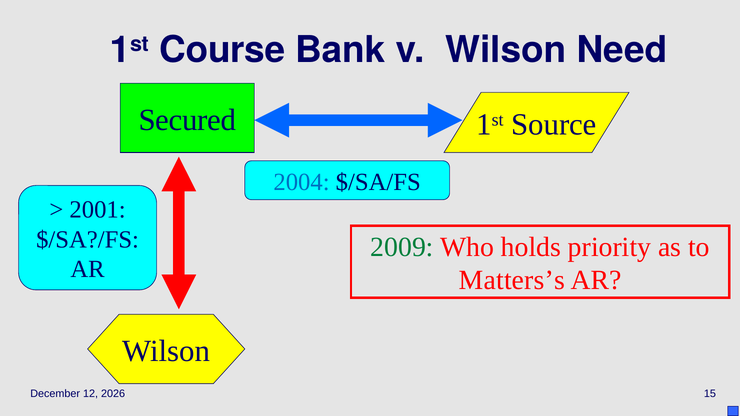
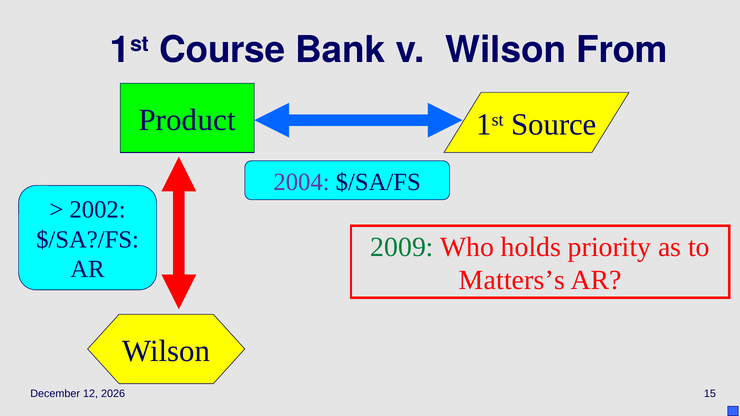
Need: Need -> From
Secured: Secured -> Product
2004 colour: blue -> purple
2001: 2001 -> 2002
